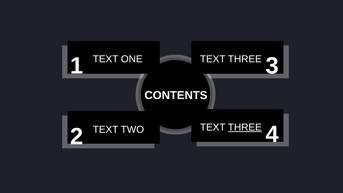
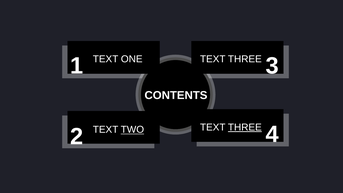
TWO underline: none -> present
